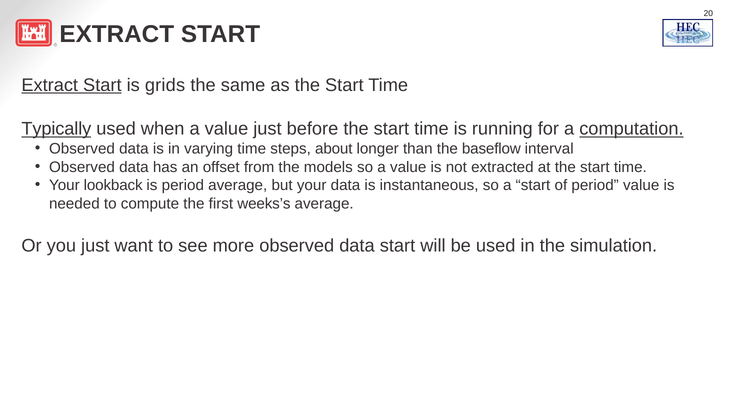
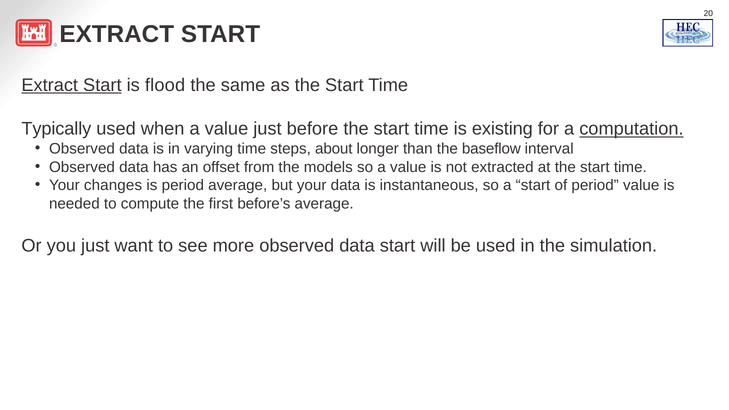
grids: grids -> flood
Typically underline: present -> none
running: running -> existing
lookback: lookback -> changes
weeks’s: weeks’s -> before’s
